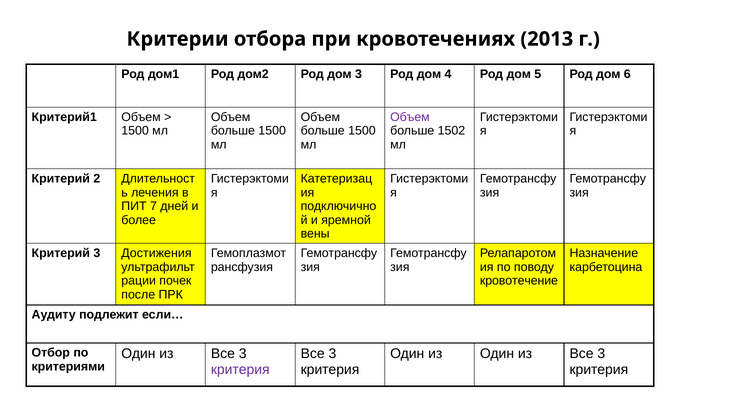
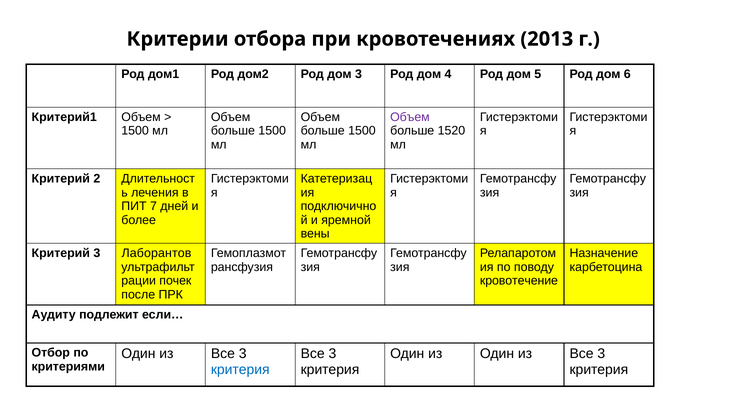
1502: 1502 -> 1520
Достижения: Достижения -> Лаборантов
критерия at (240, 370) colour: purple -> blue
